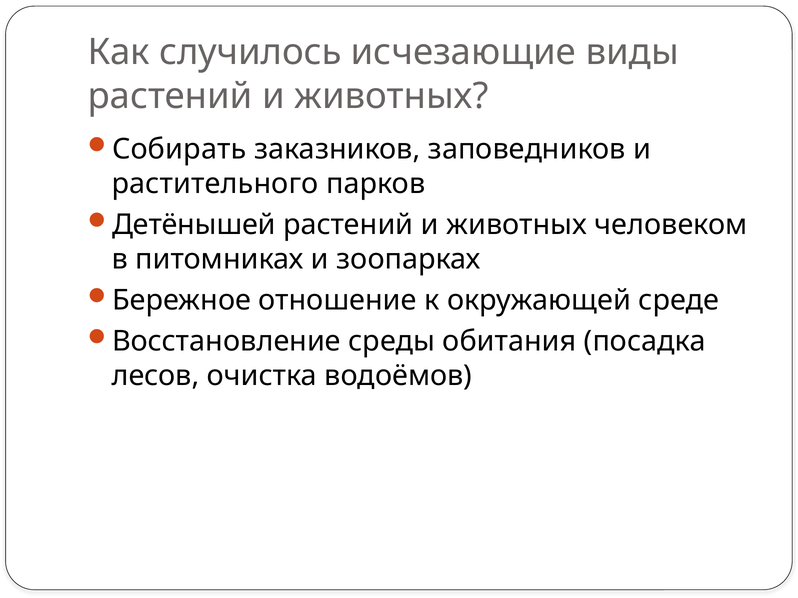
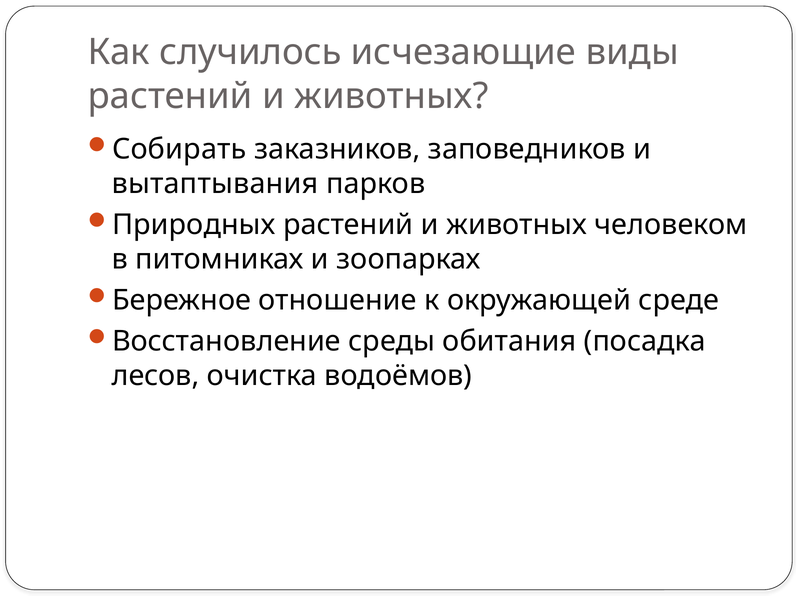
растительного: растительного -> вытаптывания
Детёнышей: Детёнышей -> Природных
